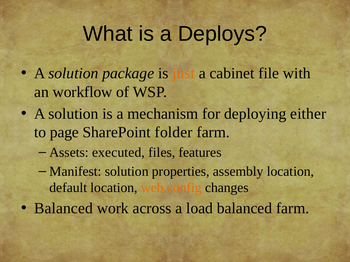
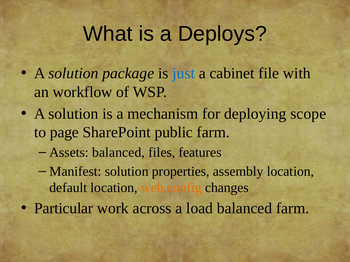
just colour: orange -> blue
either: either -> scope
folder: folder -> public
Assets executed: executed -> balanced
Balanced at (63, 209): Balanced -> Particular
